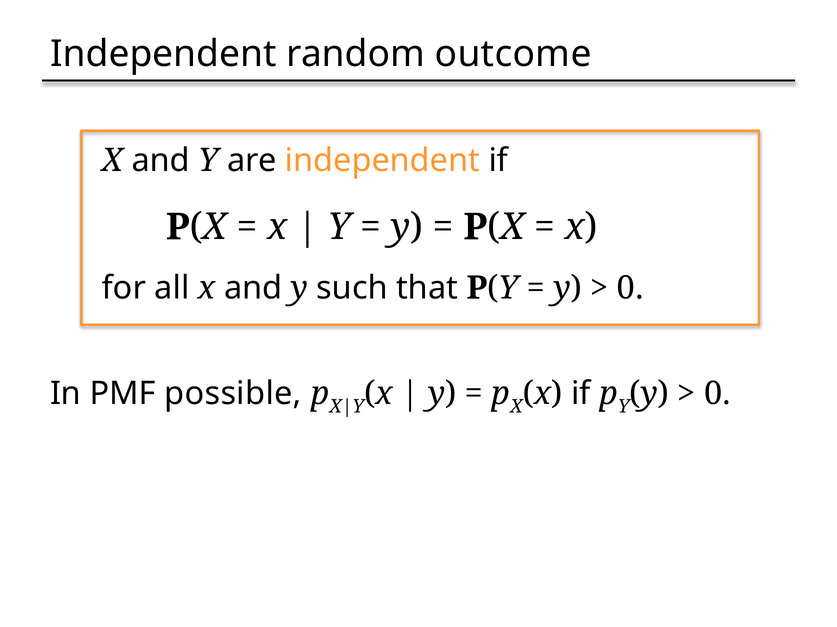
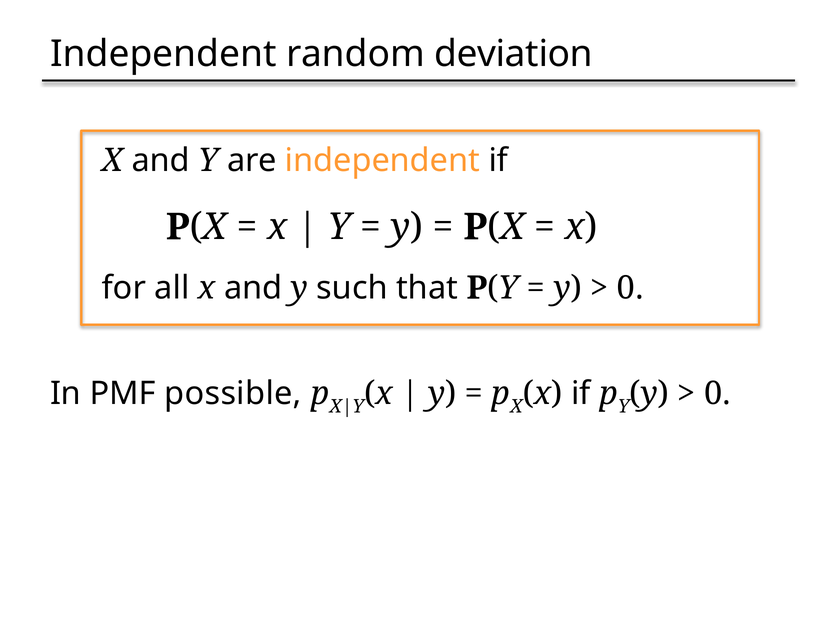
outcome: outcome -> deviation
